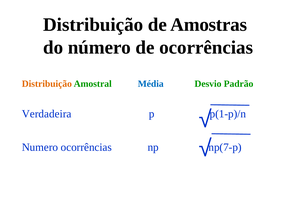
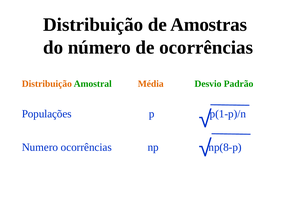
Média colour: blue -> orange
Verdadeira: Verdadeira -> Populações
np(7-p: np(7-p -> np(8-p
